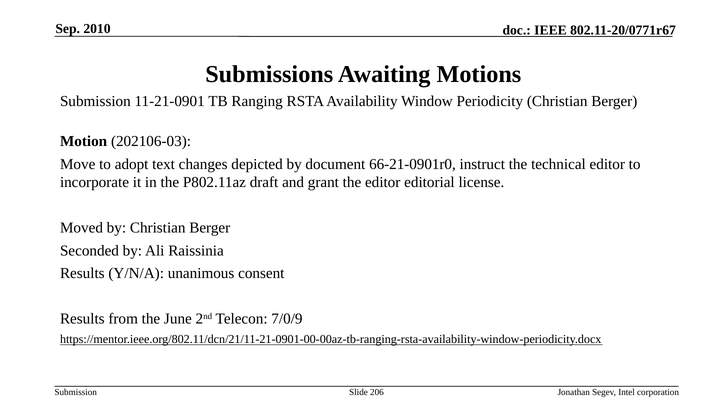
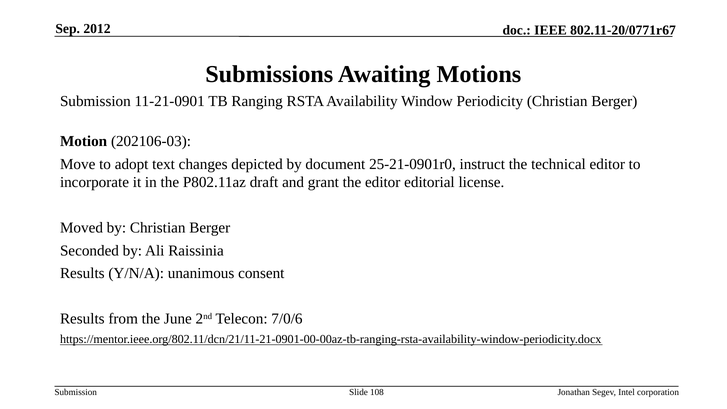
2010: 2010 -> 2012
66-21-0901r0: 66-21-0901r0 -> 25-21-0901r0
7/0/9: 7/0/9 -> 7/0/6
206: 206 -> 108
